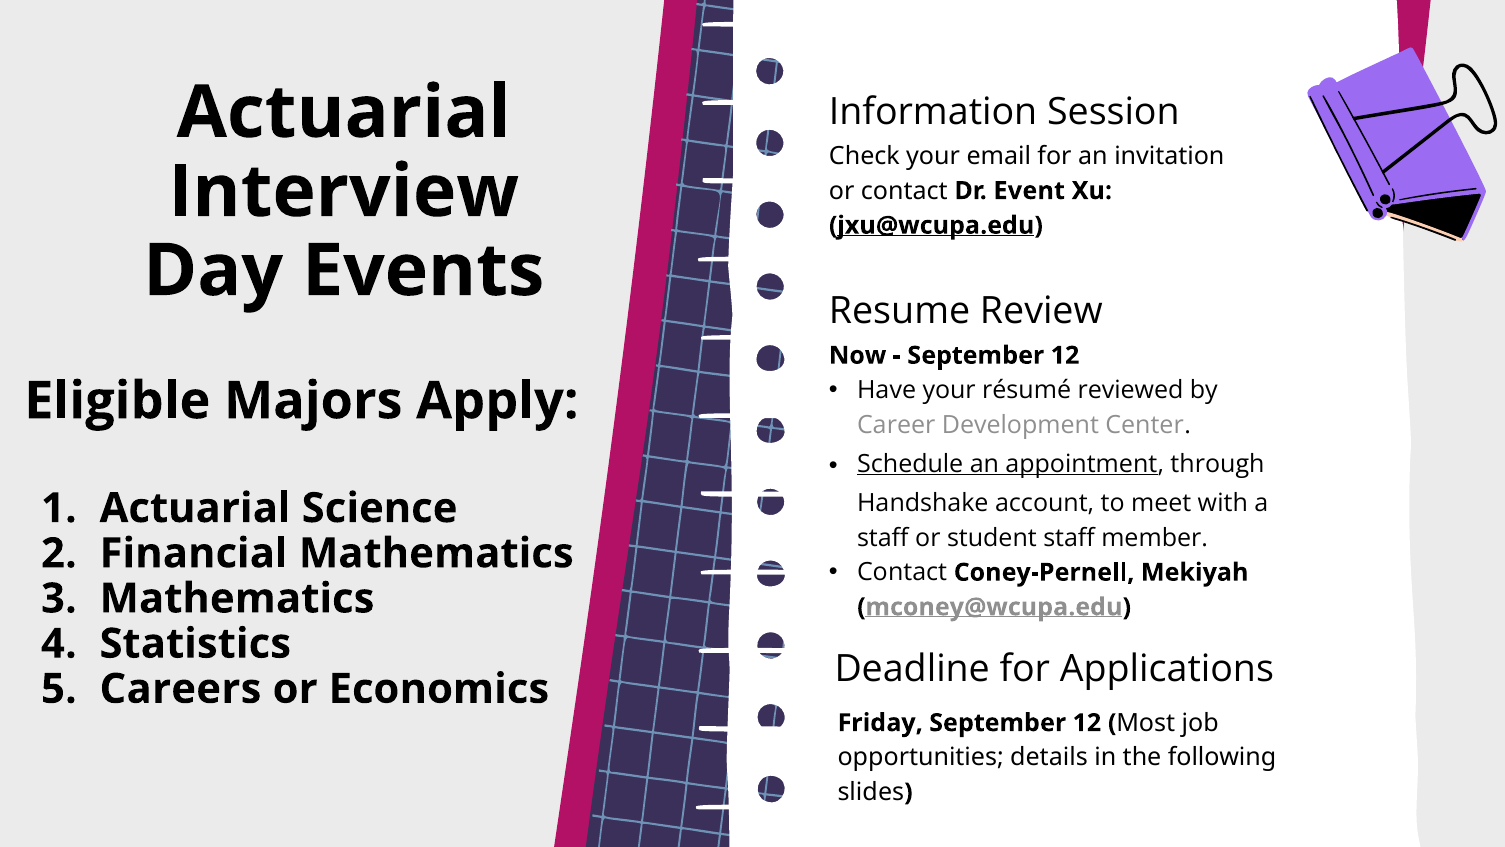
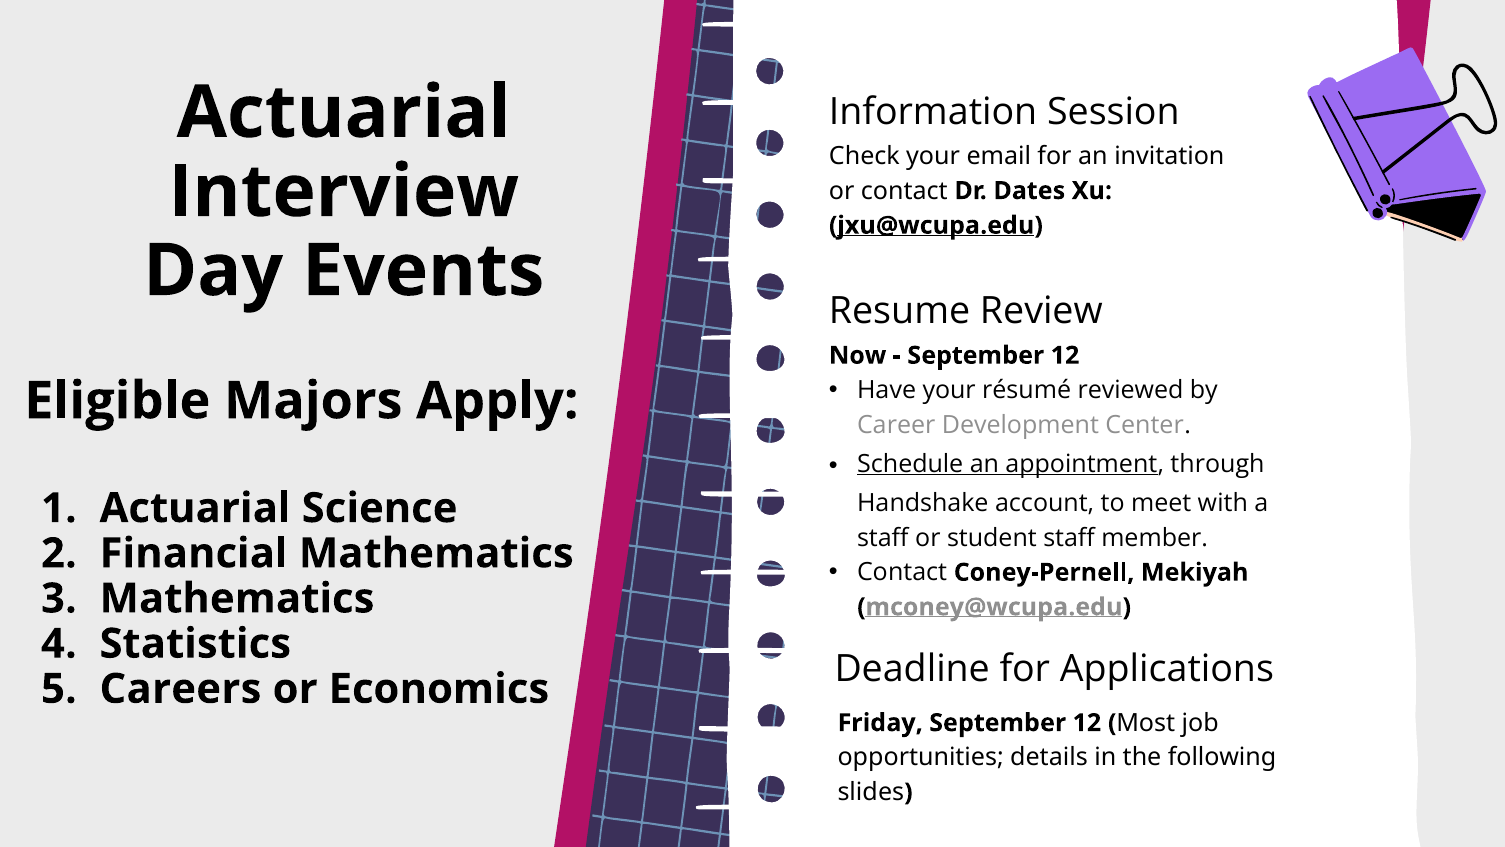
Event: Event -> Dates
